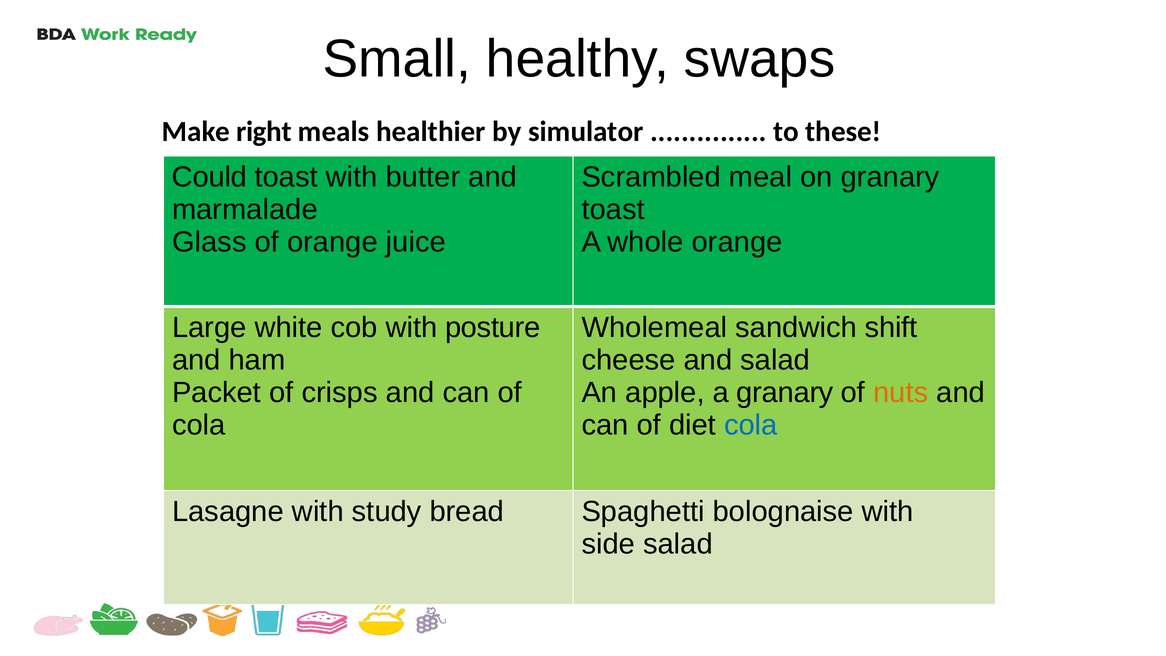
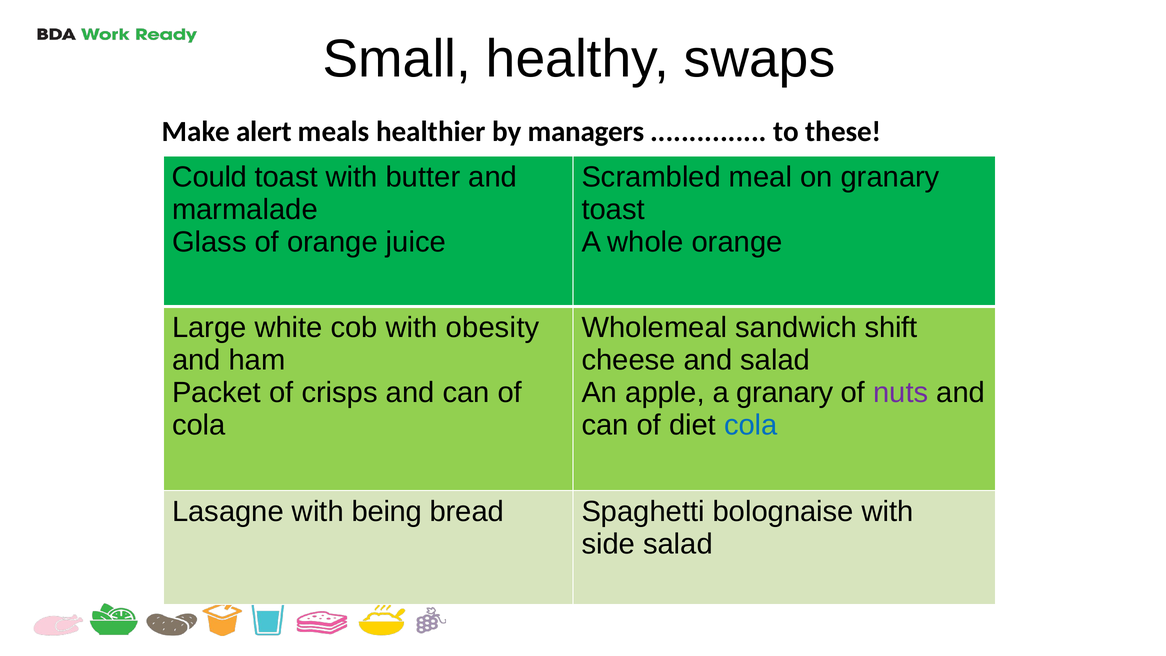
right: right -> alert
simulator: simulator -> managers
posture: posture -> obesity
nuts colour: orange -> purple
study: study -> being
